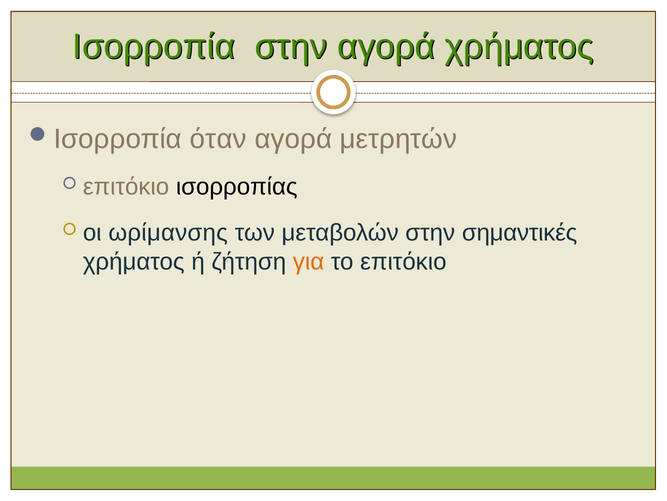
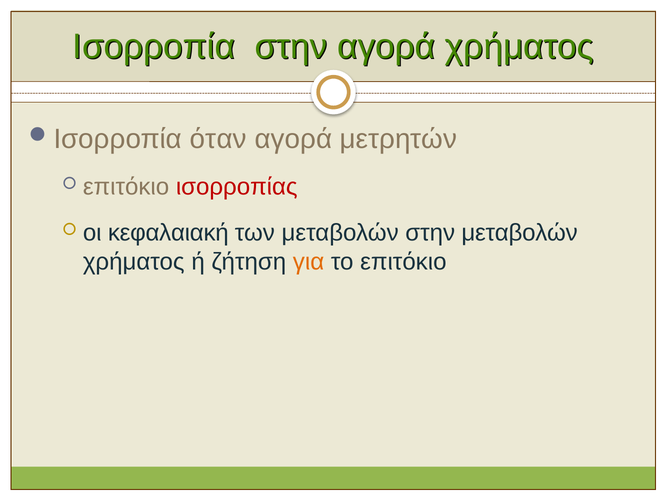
ισορροπίας colour: black -> red
ωρίμανσης: ωρίμανσης -> κεφαλαιακή
στην σημαντικές: σημαντικές -> μεταβολών
